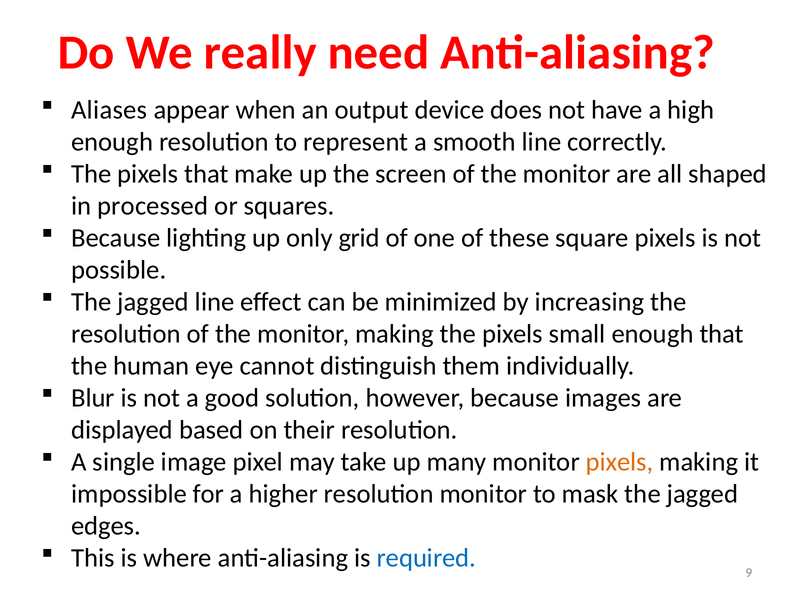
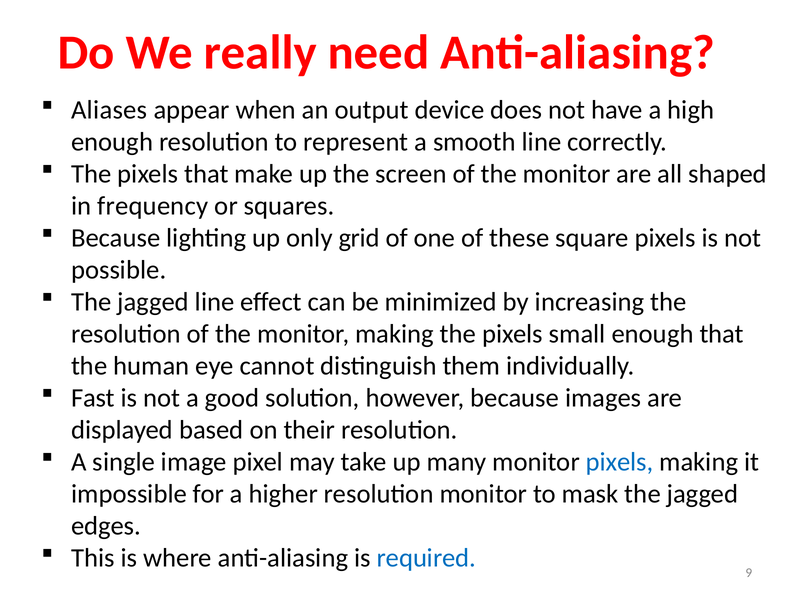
processed: processed -> frequency
Blur: Blur -> Fast
pixels at (620, 462) colour: orange -> blue
